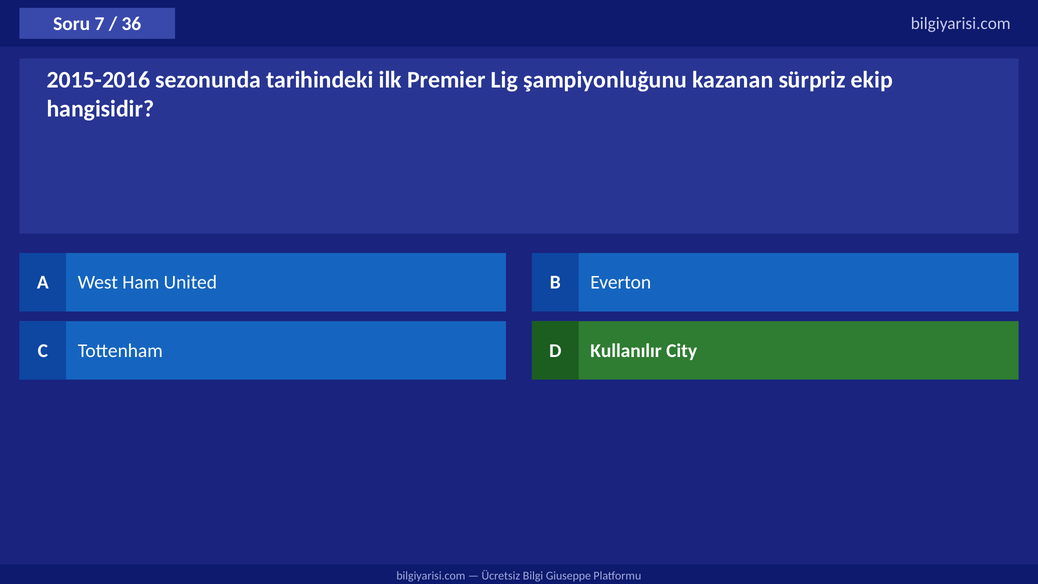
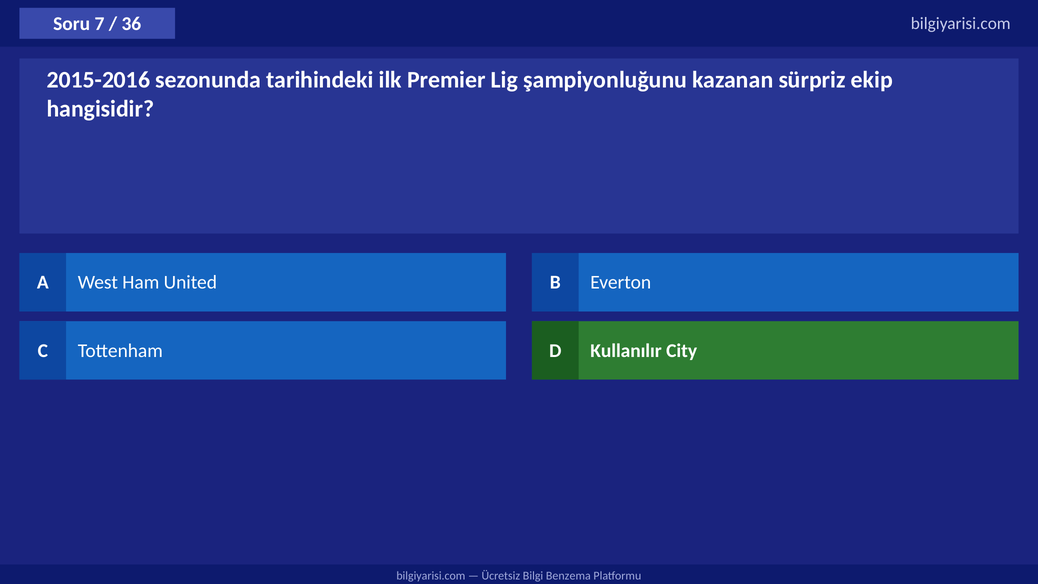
Giuseppe: Giuseppe -> Benzema
